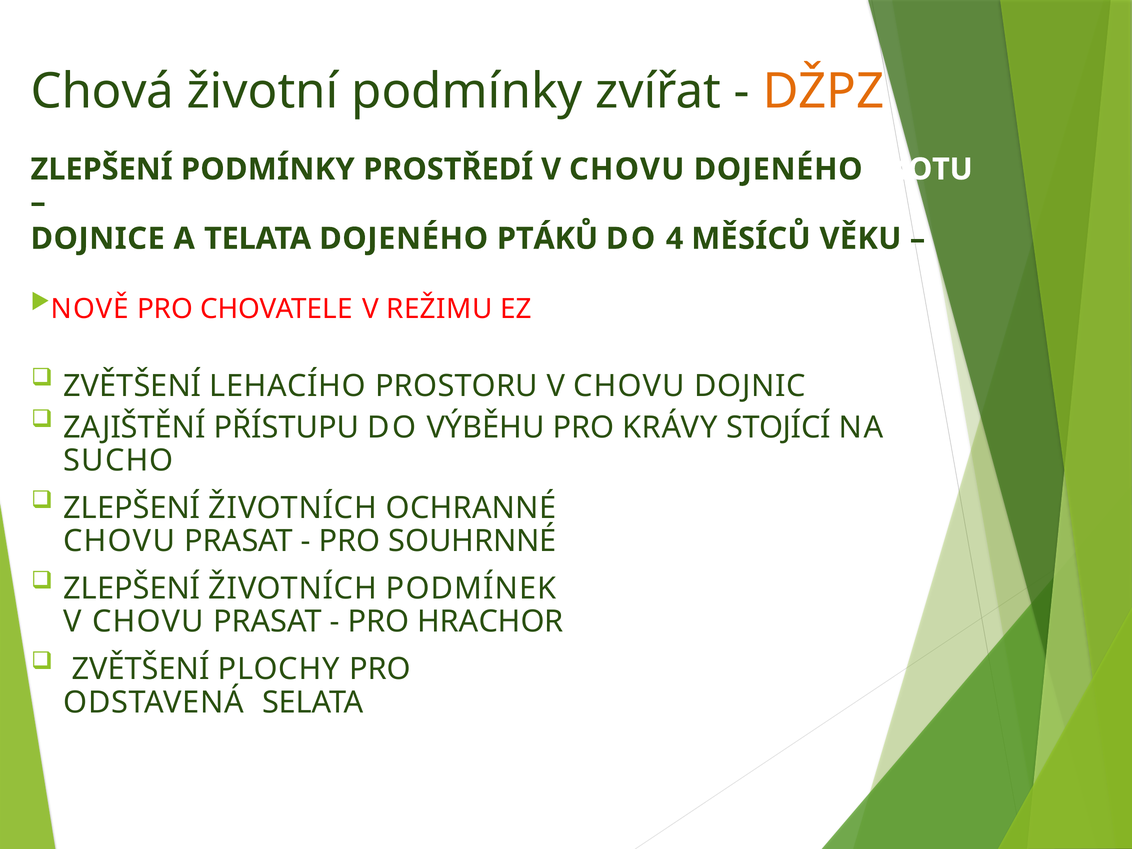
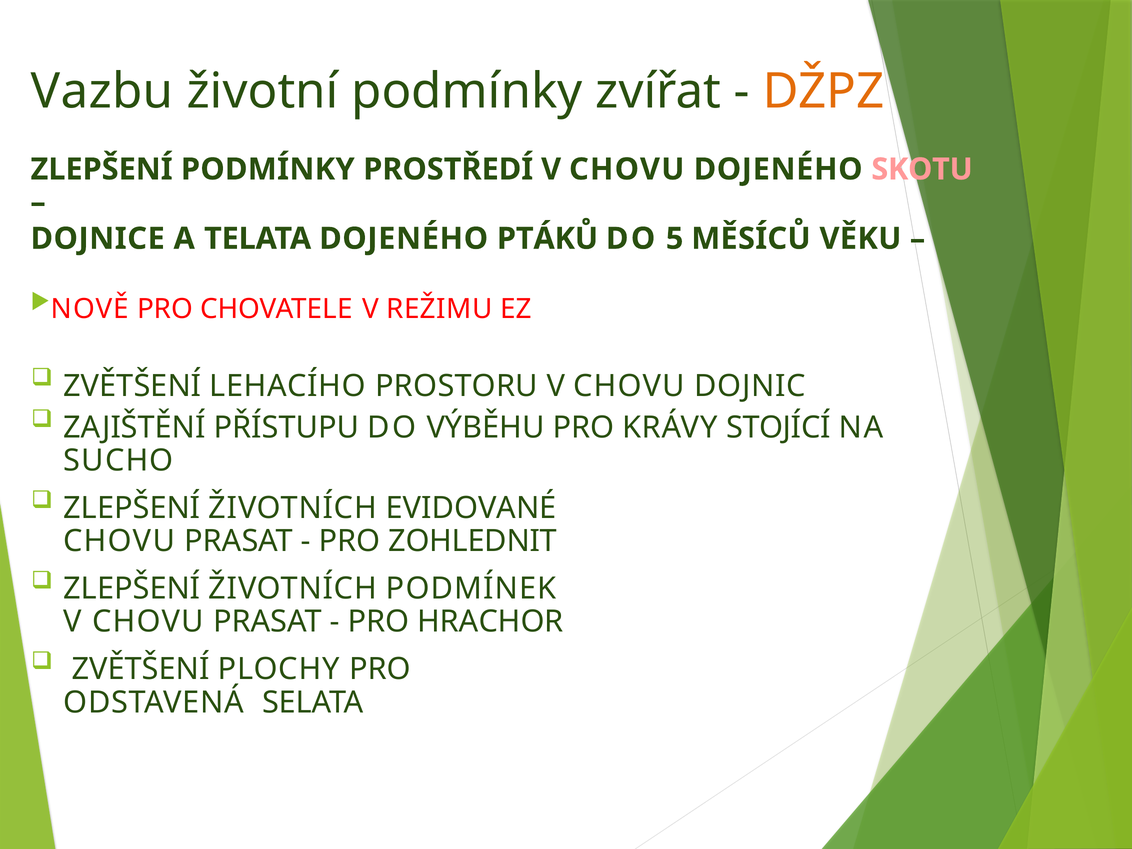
Chová: Chová -> Vazbu
SKOTU colour: white -> pink
4: 4 -> 5
OCHRANNÉ: OCHRANNÉ -> EVIDOVANÉ
SOUHRNNÉ: SOUHRNNÉ -> ZOHLEDNIT
